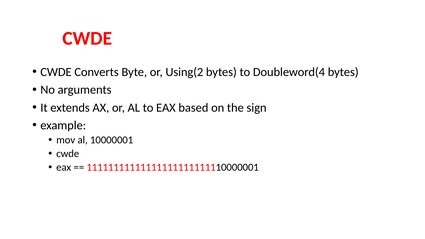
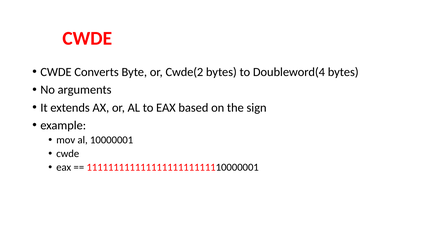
Using(2: Using(2 -> Cwde(2
